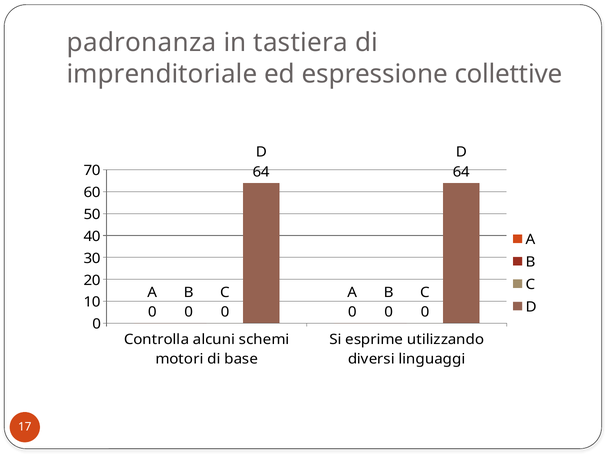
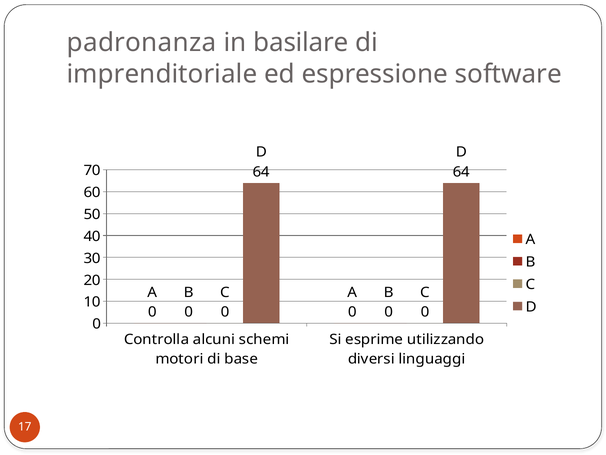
tastiera: tastiera -> basilare
collettive: collettive -> software
